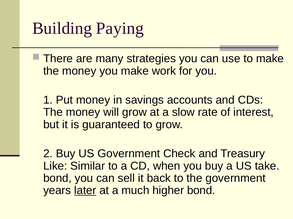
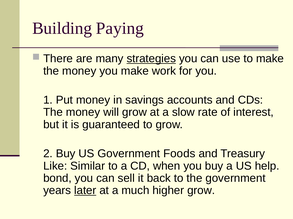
strategies underline: none -> present
Check: Check -> Foods
take: take -> help
higher bond: bond -> grow
